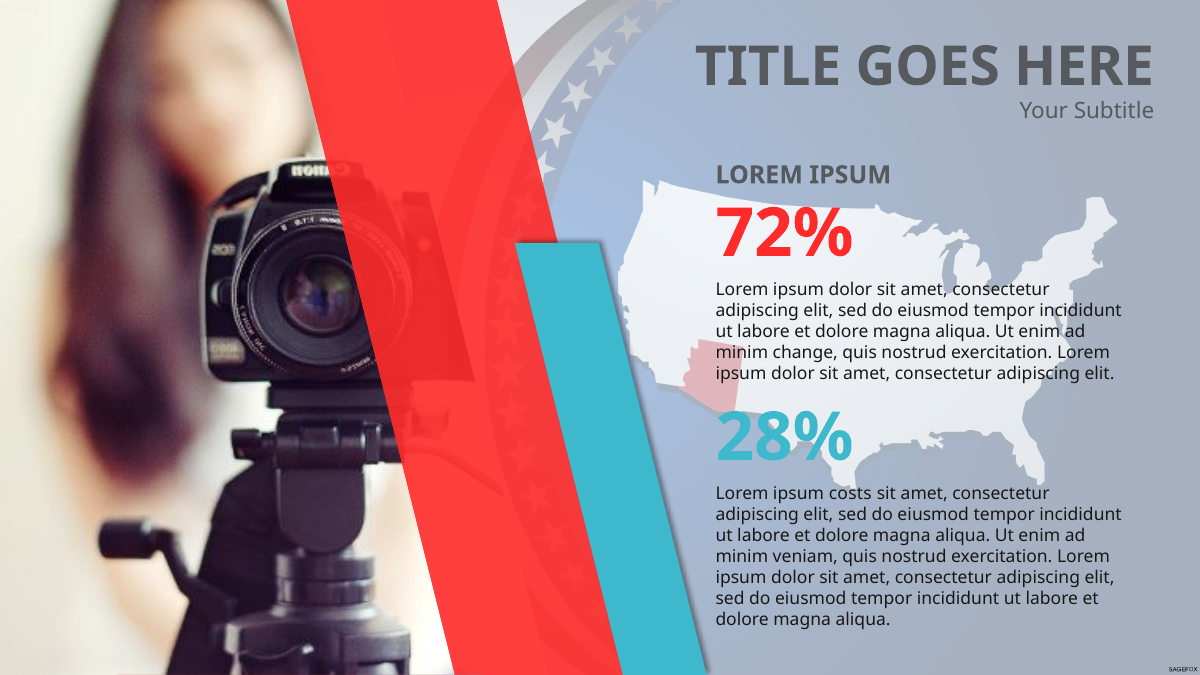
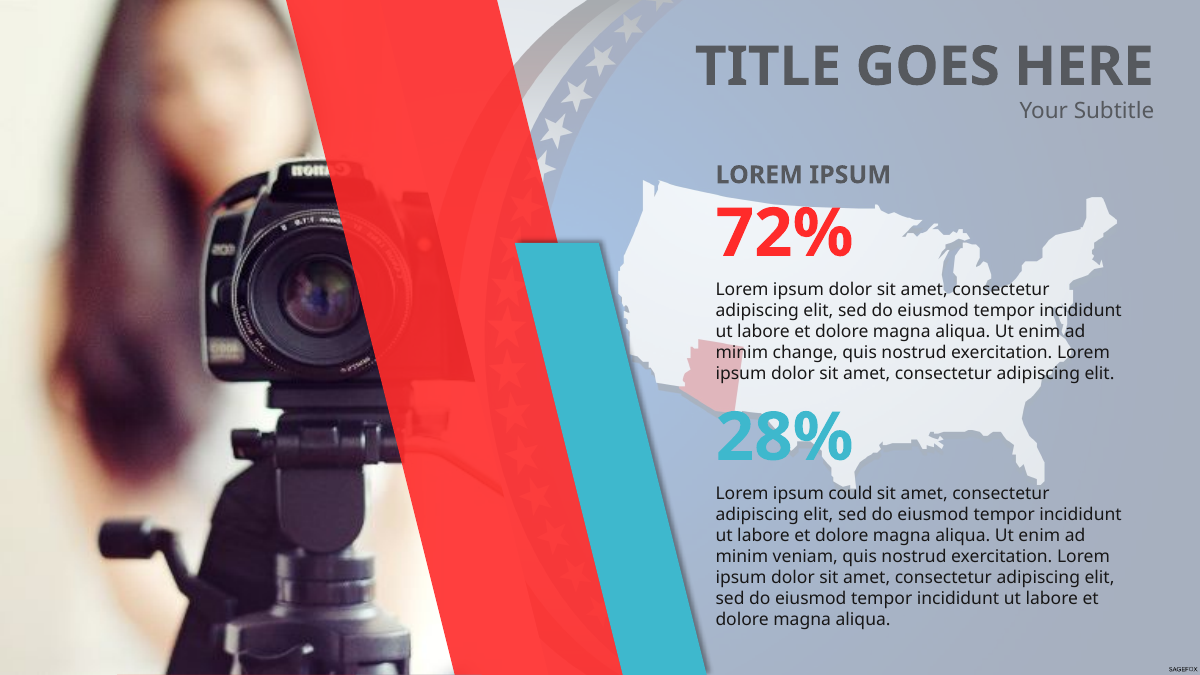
costs: costs -> could
